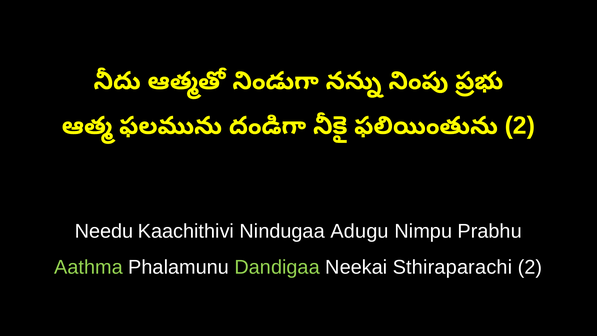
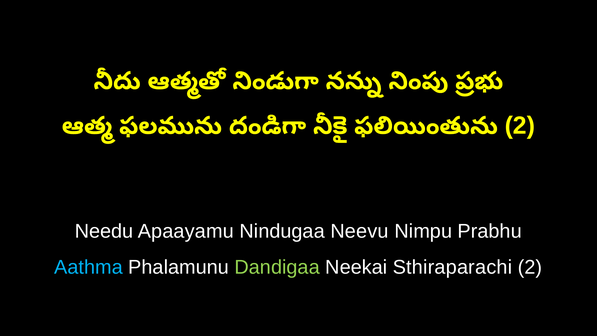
Kaachithivi: Kaachithivi -> Apaayamu
Adugu: Adugu -> Neevu
Aathma colour: light green -> light blue
